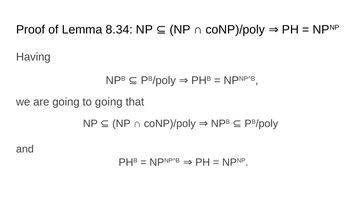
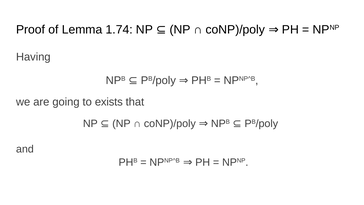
8.34: 8.34 -> 1.74
to going: going -> exists
